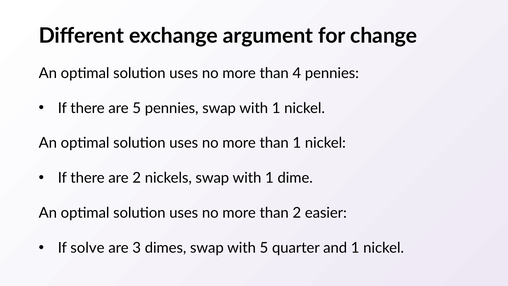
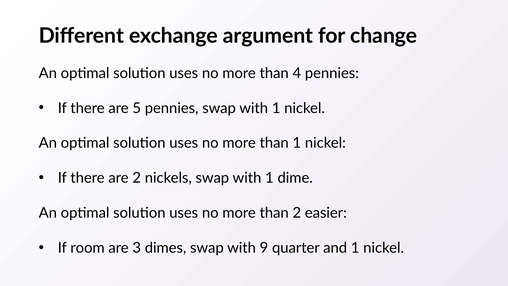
solve: solve -> room
with 5: 5 -> 9
